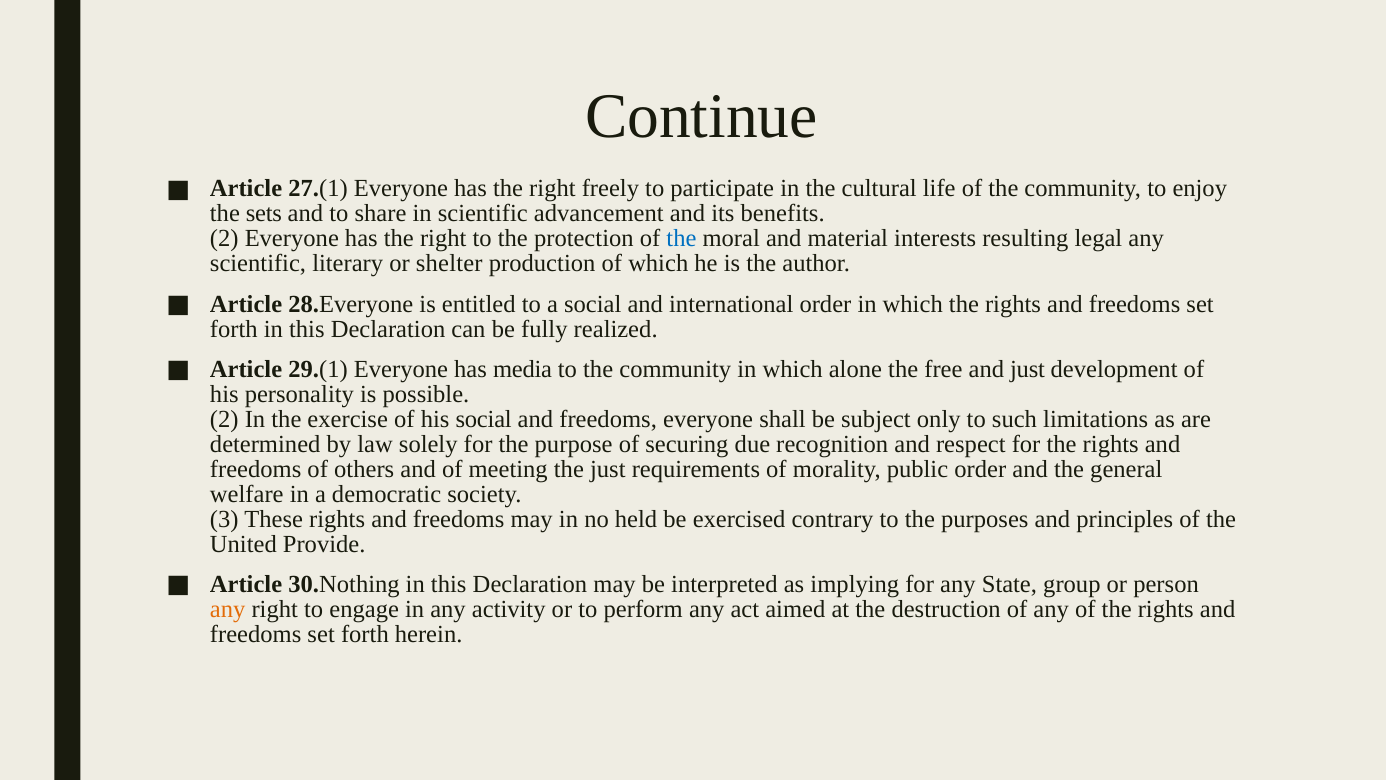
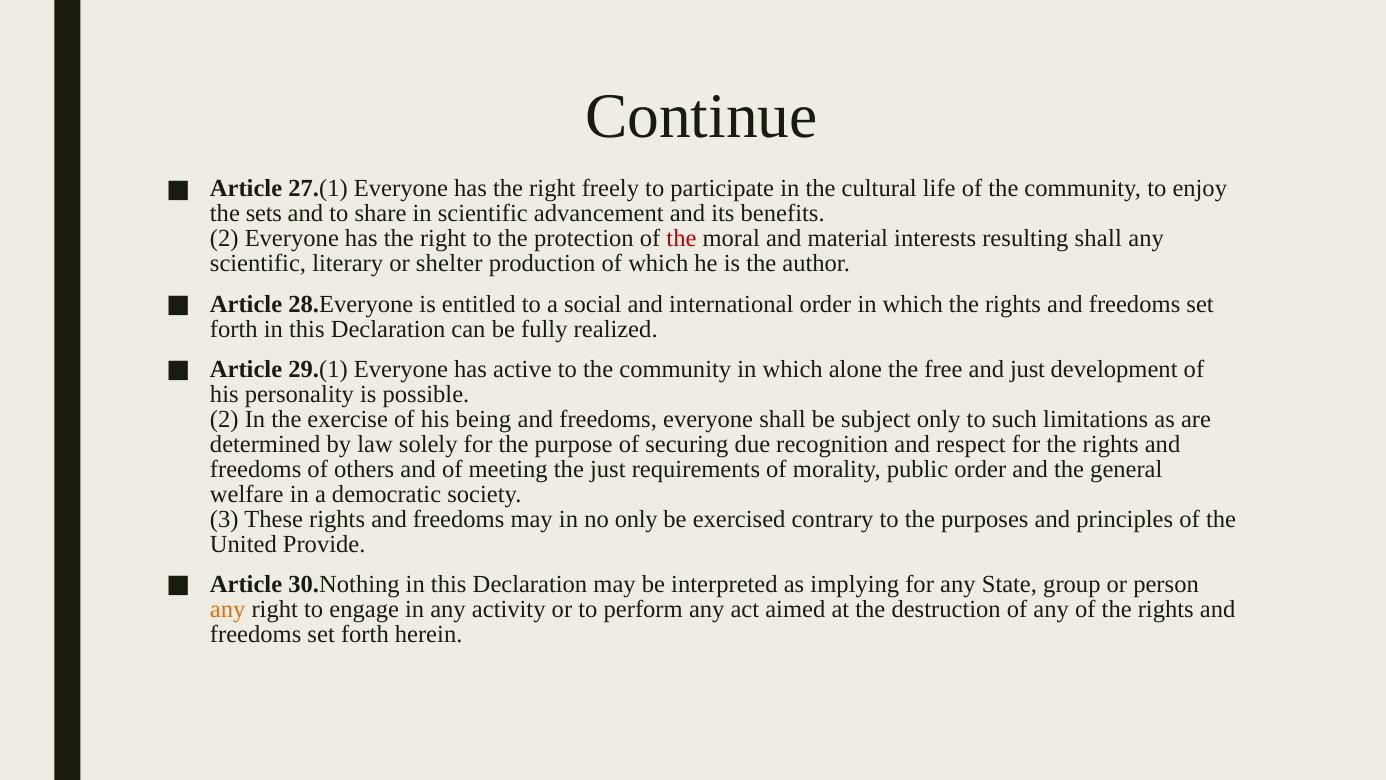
the at (681, 239) colour: blue -> red
resulting legal: legal -> shall
media: media -> active
his social: social -> being
no held: held -> only
